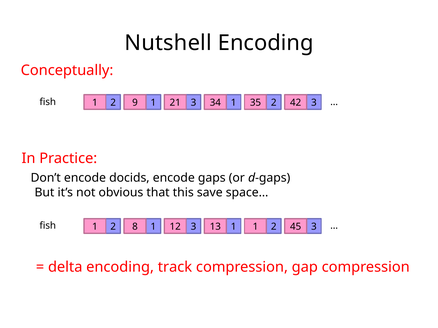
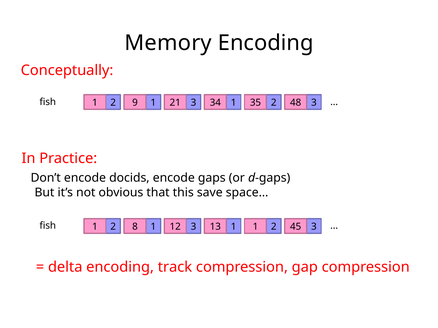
Nutshell: Nutshell -> Memory
42: 42 -> 48
